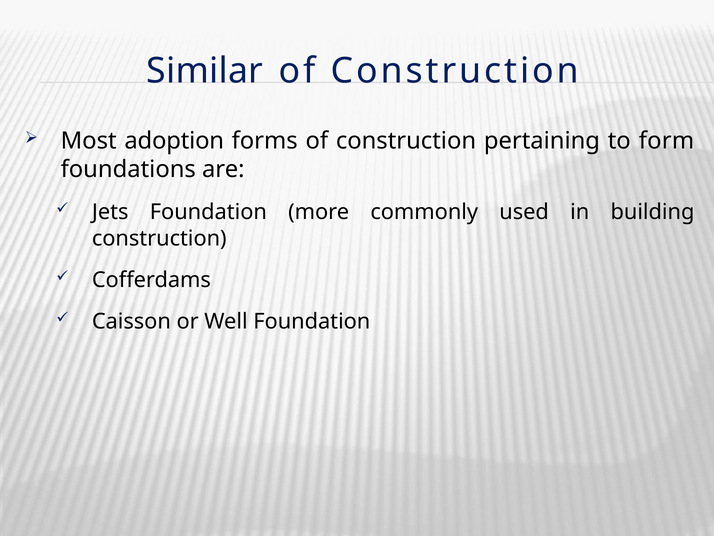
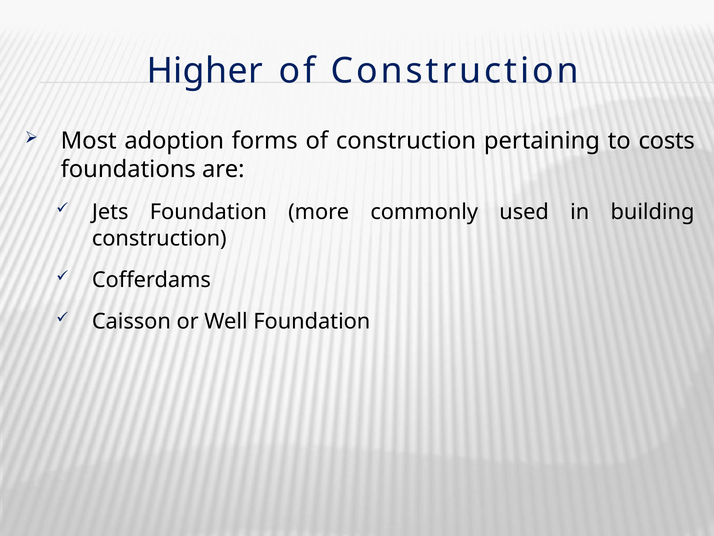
Similar: Similar -> Higher
form: form -> costs
